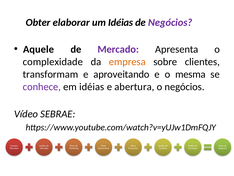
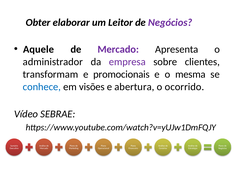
um Idéias: Idéias -> Leitor
complexidade: complexidade -> administrador
empresa colour: orange -> purple
aproveitando: aproveitando -> promocionais
conhece colour: purple -> blue
em idéias: idéias -> visões
o negócios: negócios -> ocorrido
